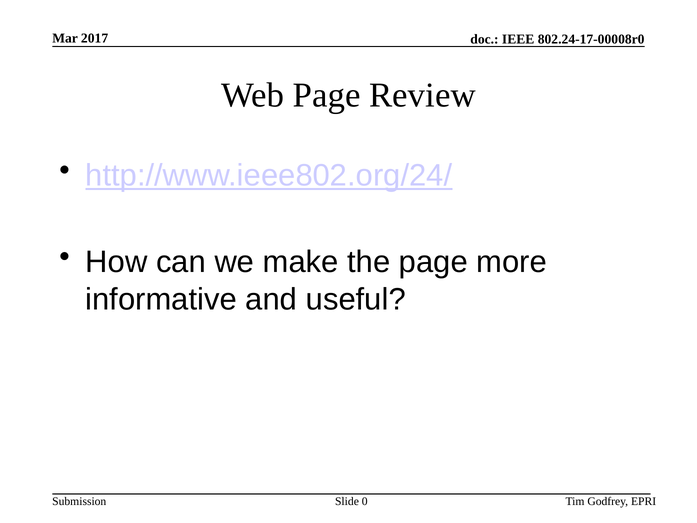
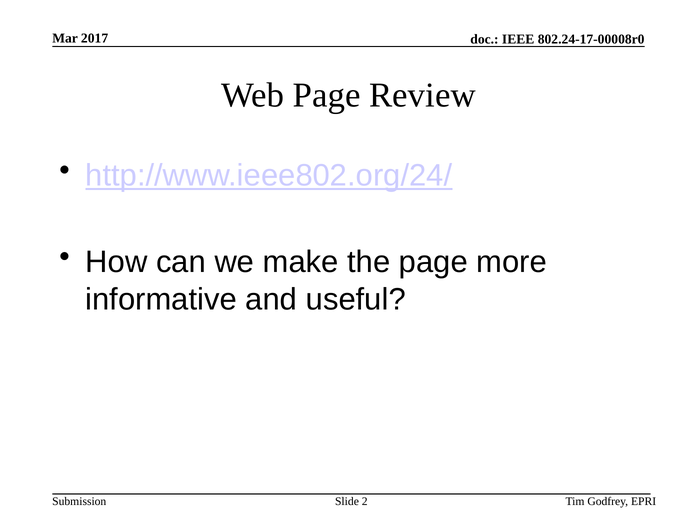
0: 0 -> 2
